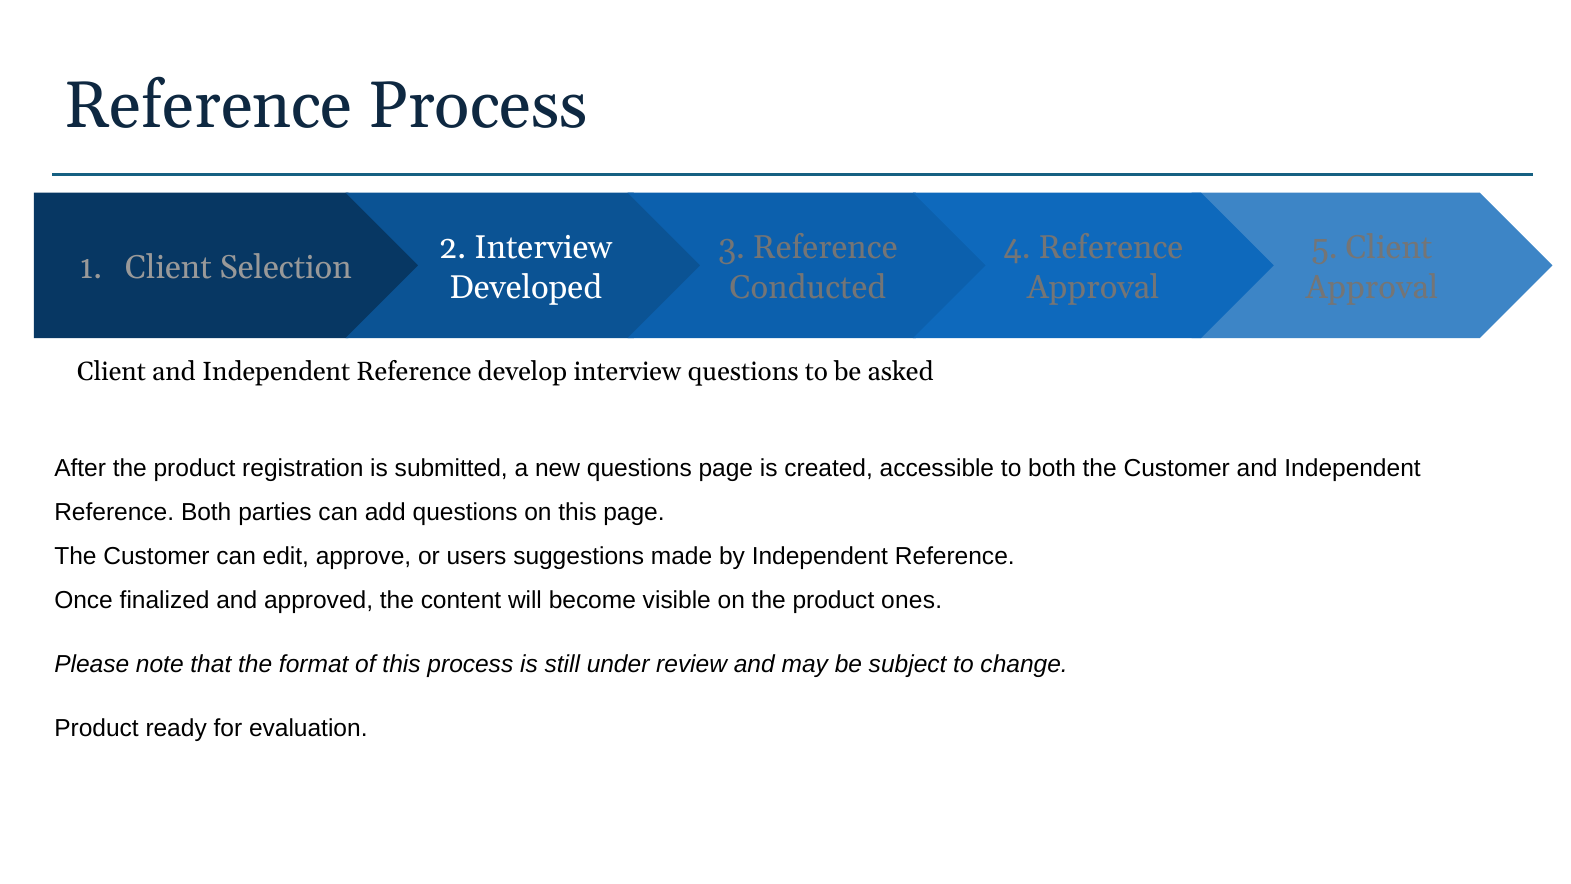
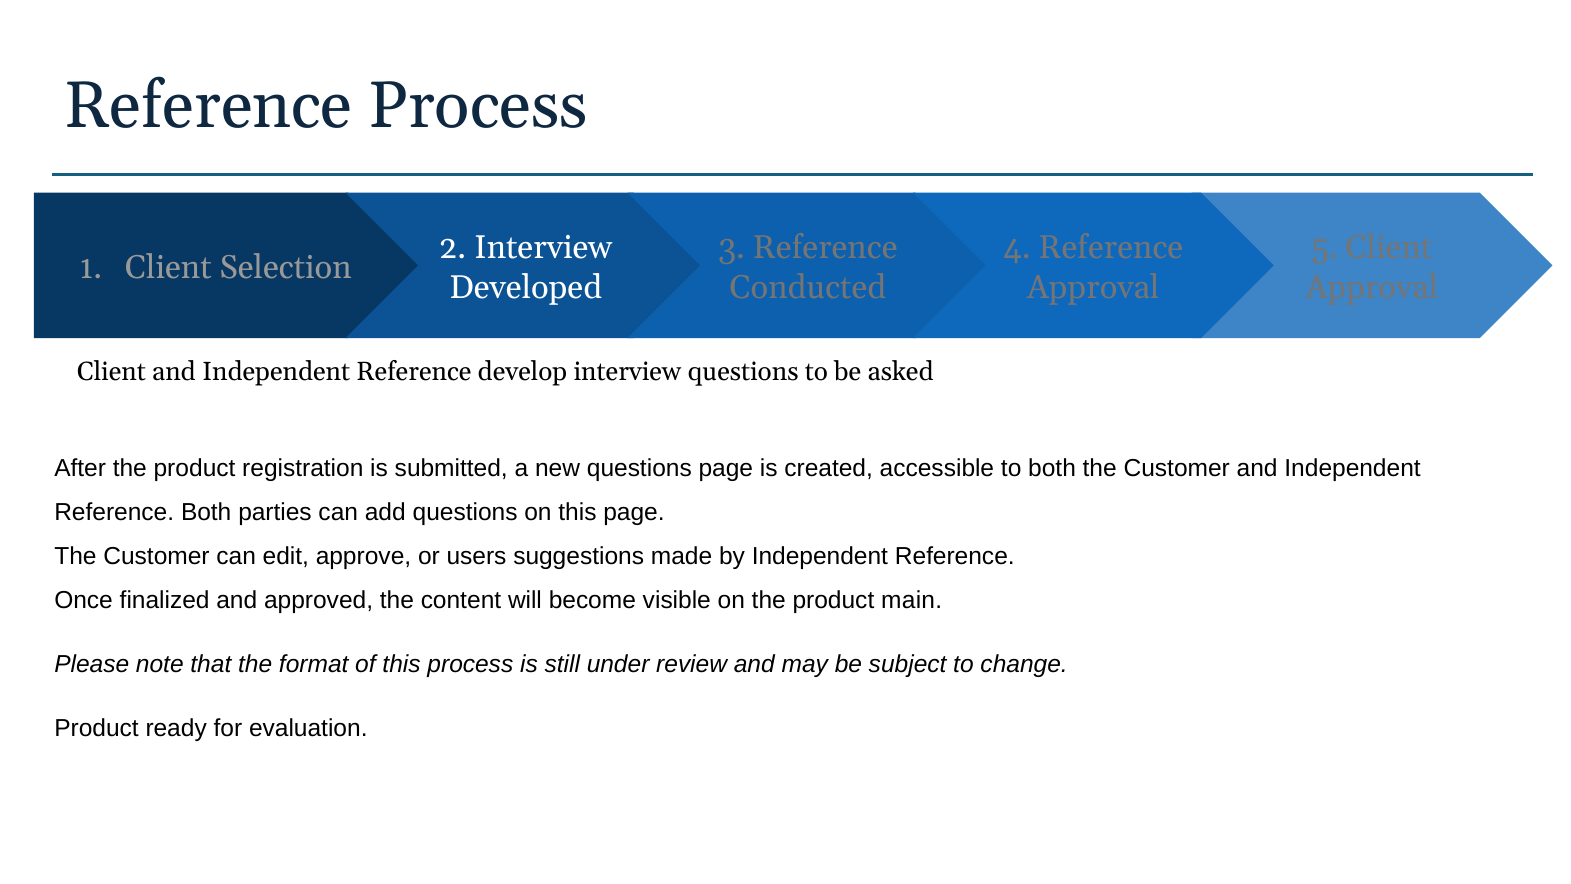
ones: ones -> main
